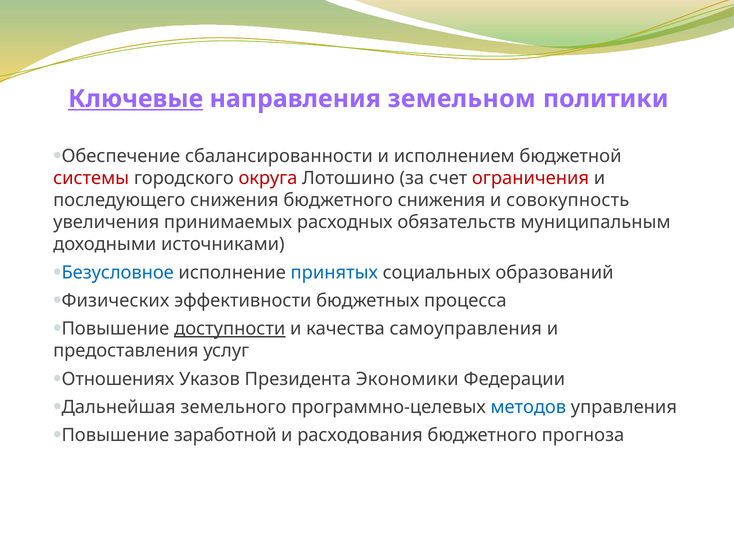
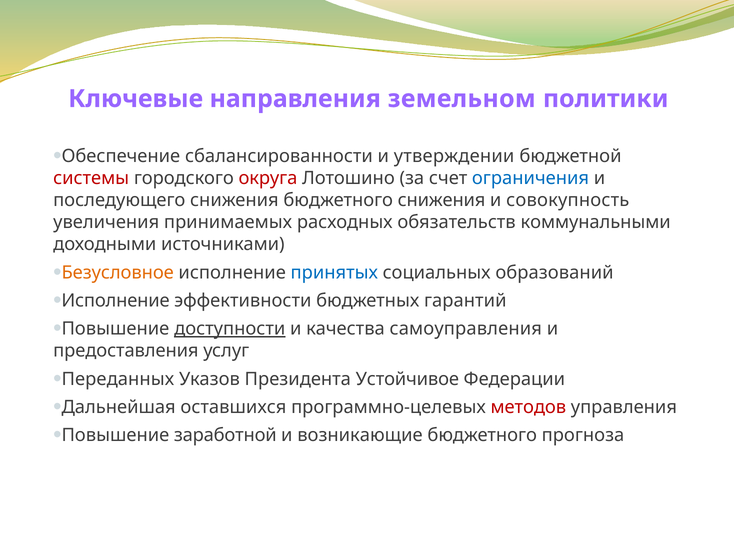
Ключевые underline: present -> none
исполнением: исполнением -> утверждении
ограничения colour: red -> blue
муниципальным: муниципальным -> коммунальными
Безусловное colour: blue -> orange
Физических at (115, 300): Физических -> Исполнение
процесса: процесса -> гарантий
Отношениях: Отношениях -> Переданных
Экономики: Экономики -> Устойчивое
земельного: земельного -> оставшихся
методов colour: blue -> red
расходования: расходования -> возникающие
